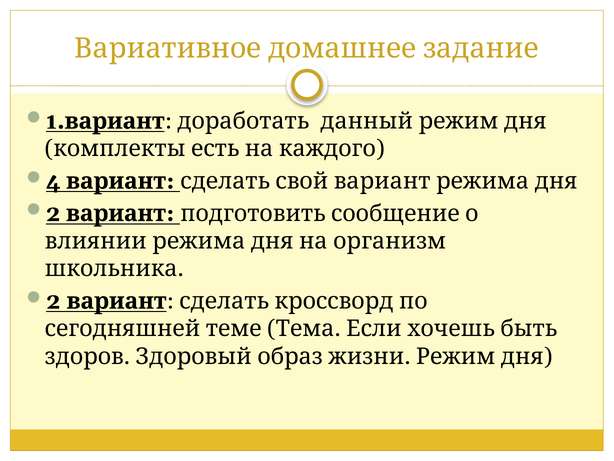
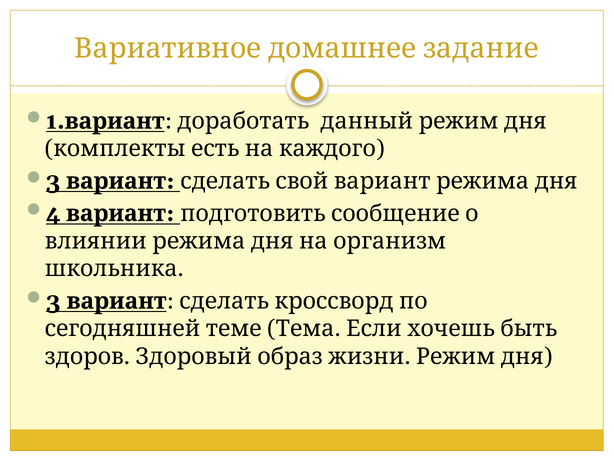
4 at (53, 181): 4 -> 3
2 at (53, 213): 2 -> 4
2 at (53, 301): 2 -> 3
